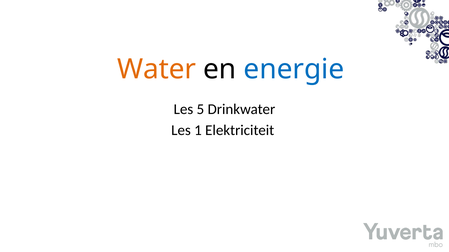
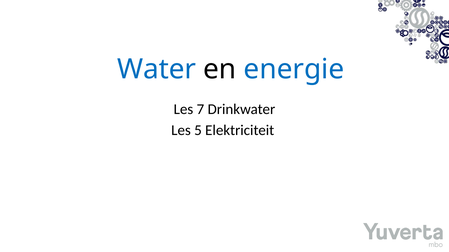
Water colour: orange -> blue
5: 5 -> 7
1: 1 -> 5
